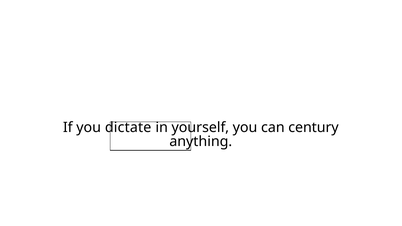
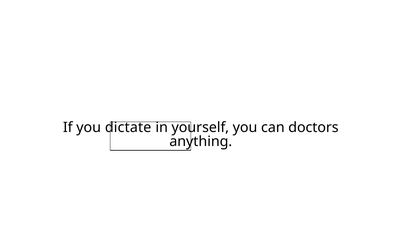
century: century -> doctors
